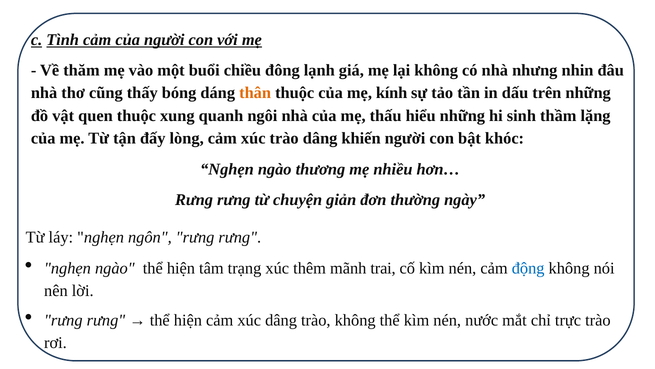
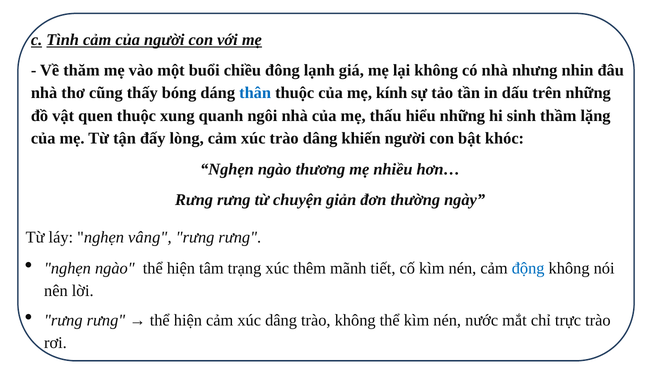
thân colour: orange -> blue
ngôn: ngôn -> vâng
trai: trai -> tiết
